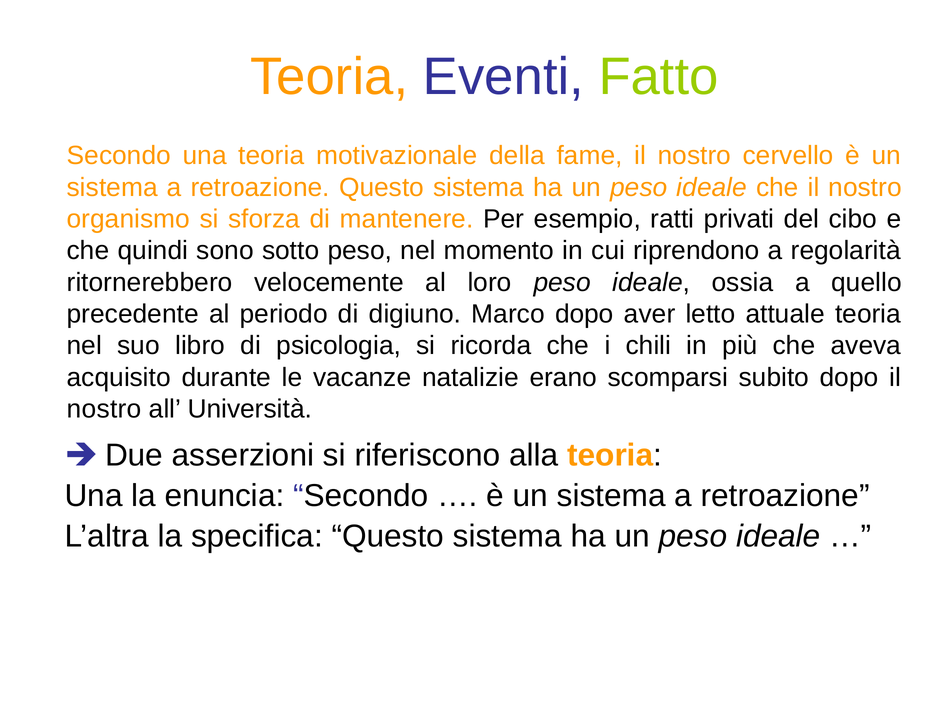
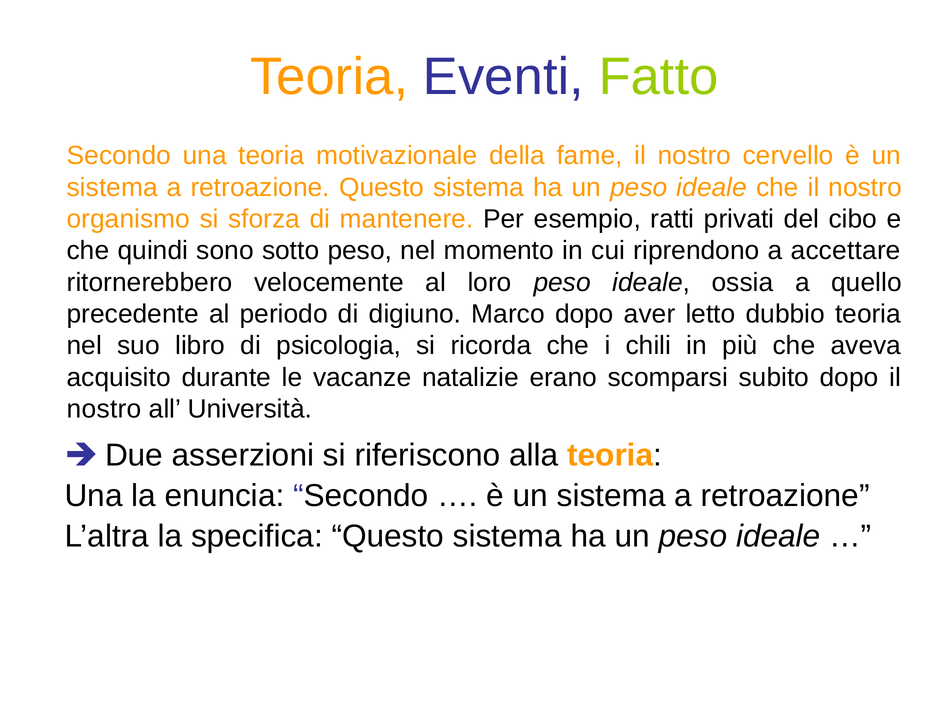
regolarità: regolarità -> accettare
attuale: attuale -> dubbio
